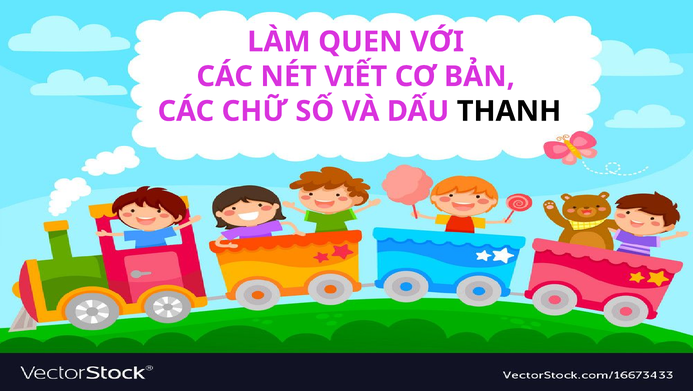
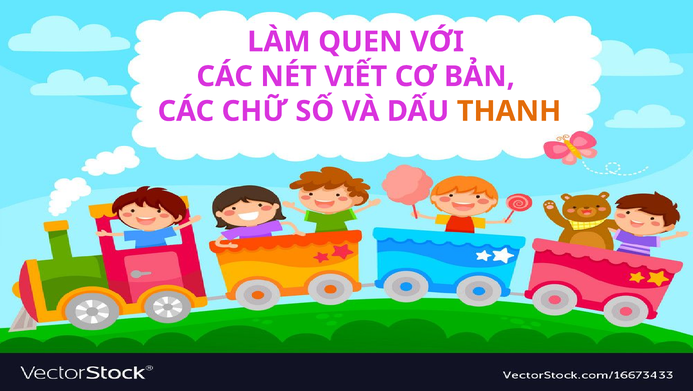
THANH colour: black -> orange
